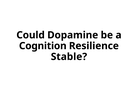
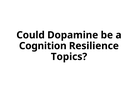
Stable: Stable -> Topics
